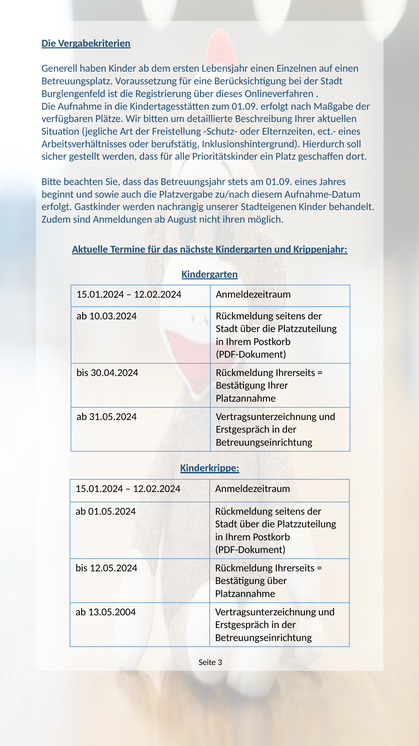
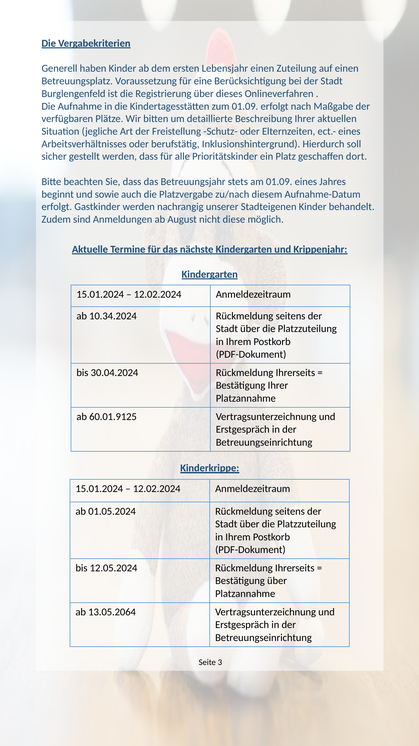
Einzelnen: Einzelnen -> Zuteilung
ihren: ihren -> diese
10.03.2024: 10.03.2024 -> 10.34.2024
31.05.2024: 31.05.2024 -> 60.01.9125
13.05.2004: 13.05.2004 -> 13.05.2064
